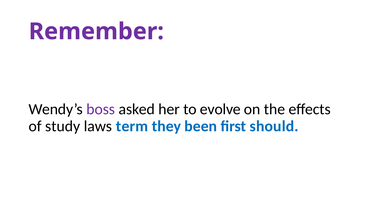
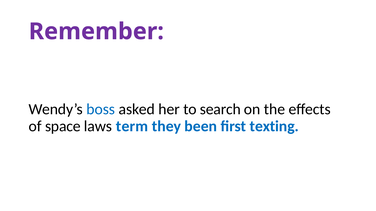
boss colour: purple -> blue
evolve: evolve -> search
study: study -> space
should: should -> texting
